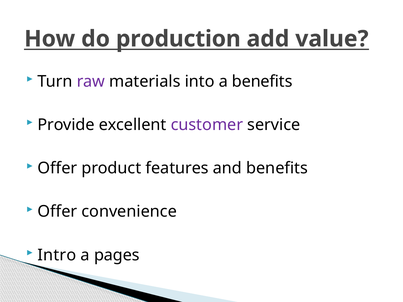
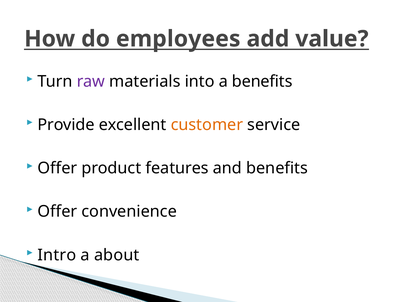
production: production -> employees
customer colour: purple -> orange
pages: pages -> about
